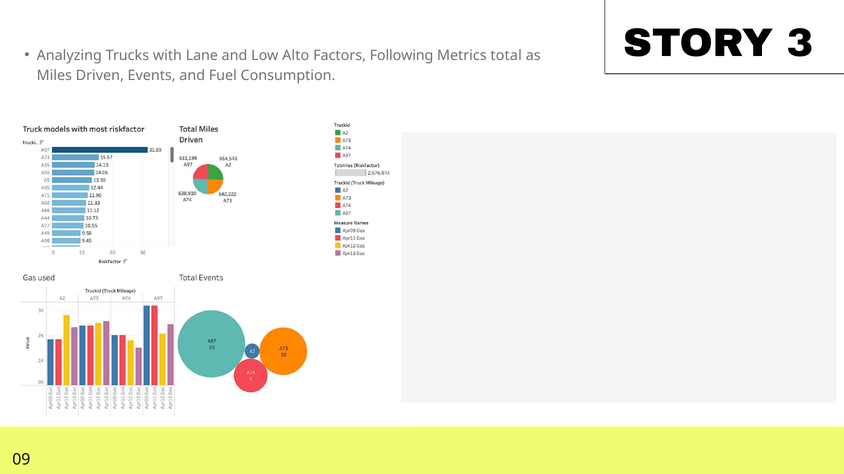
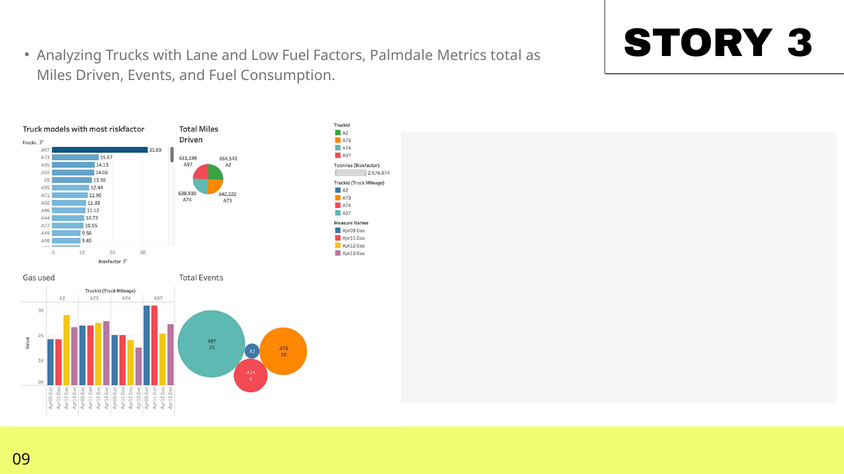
Low Alto: Alto -> Fuel
Following: Following -> Palmdale
